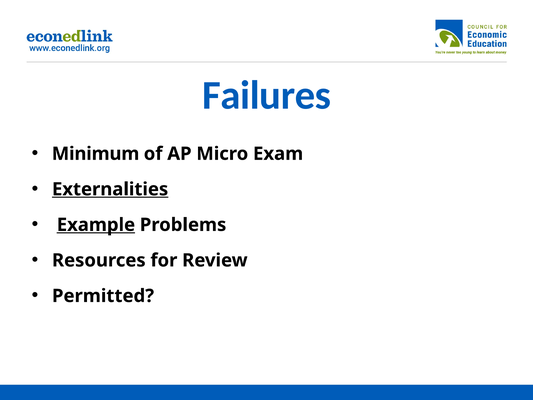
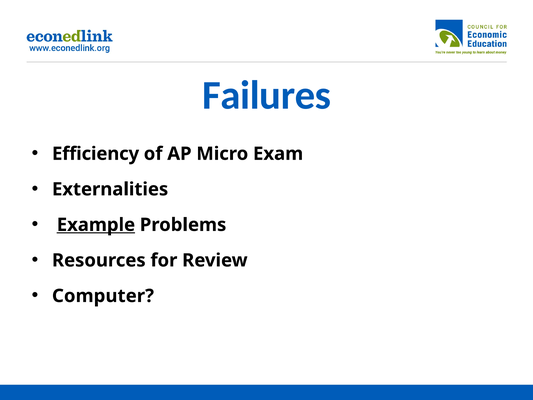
Minimum: Minimum -> Efficiency
Externalities underline: present -> none
Permitted: Permitted -> Computer
